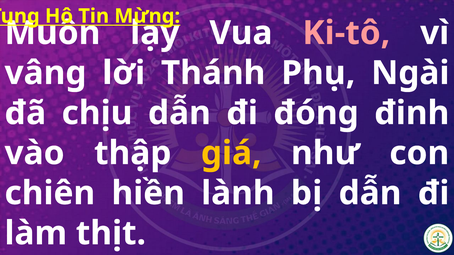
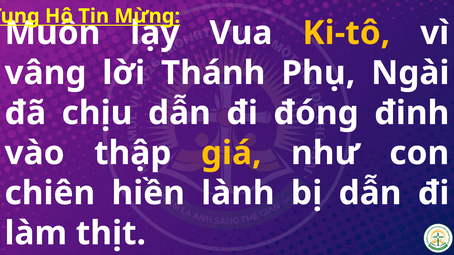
Ki-tô colour: pink -> yellow
